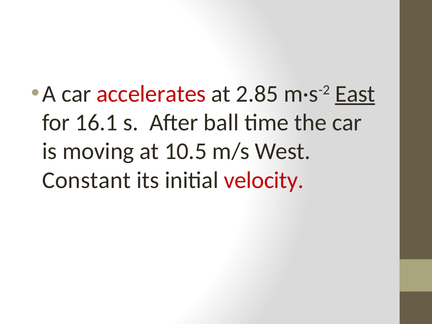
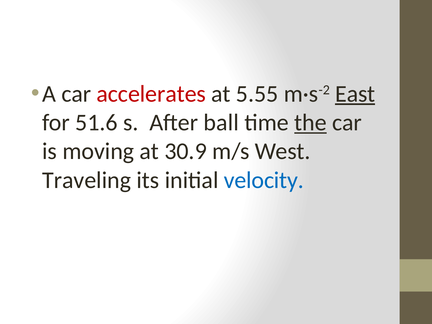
2.85: 2.85 -> 5.55
16.1: 16.1 -> 51.6
the underline: none -> present
10.5: 10.5 -> 30.9
Constant: Constant -> Traveling
velocity colour: red -> blue
